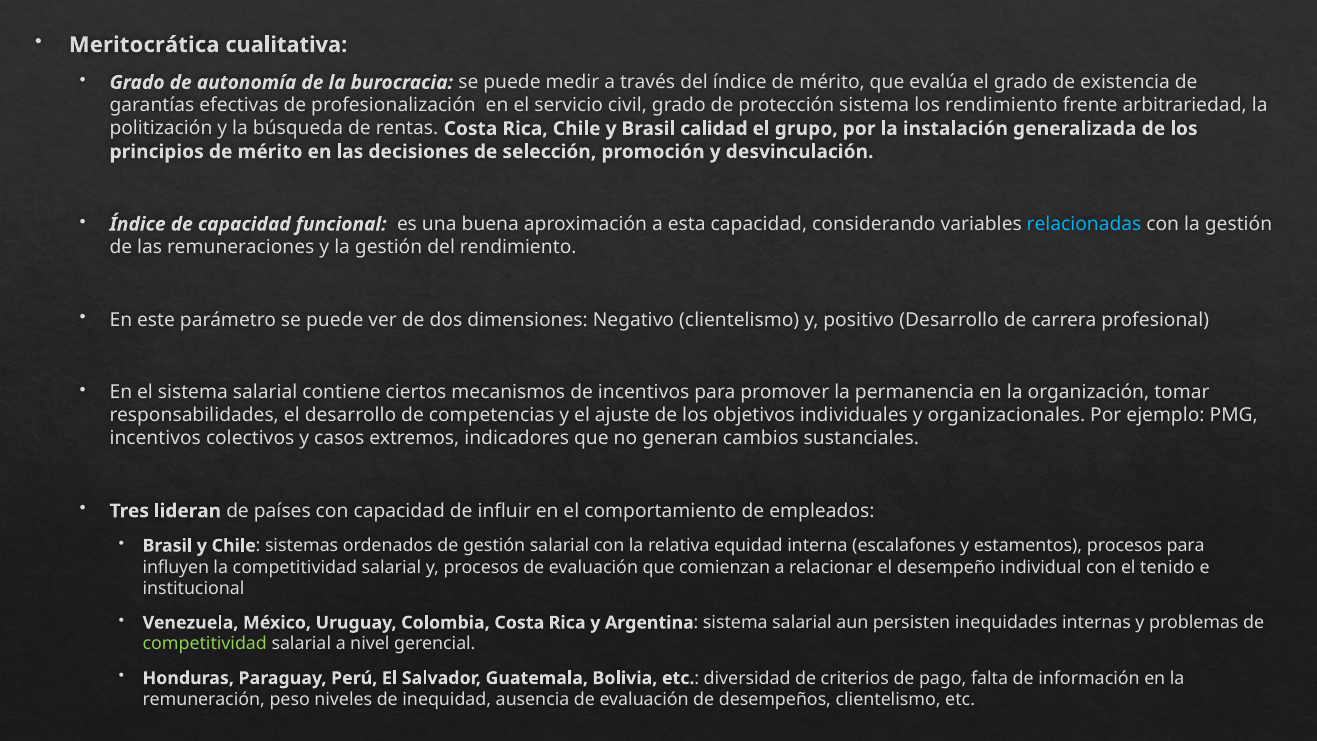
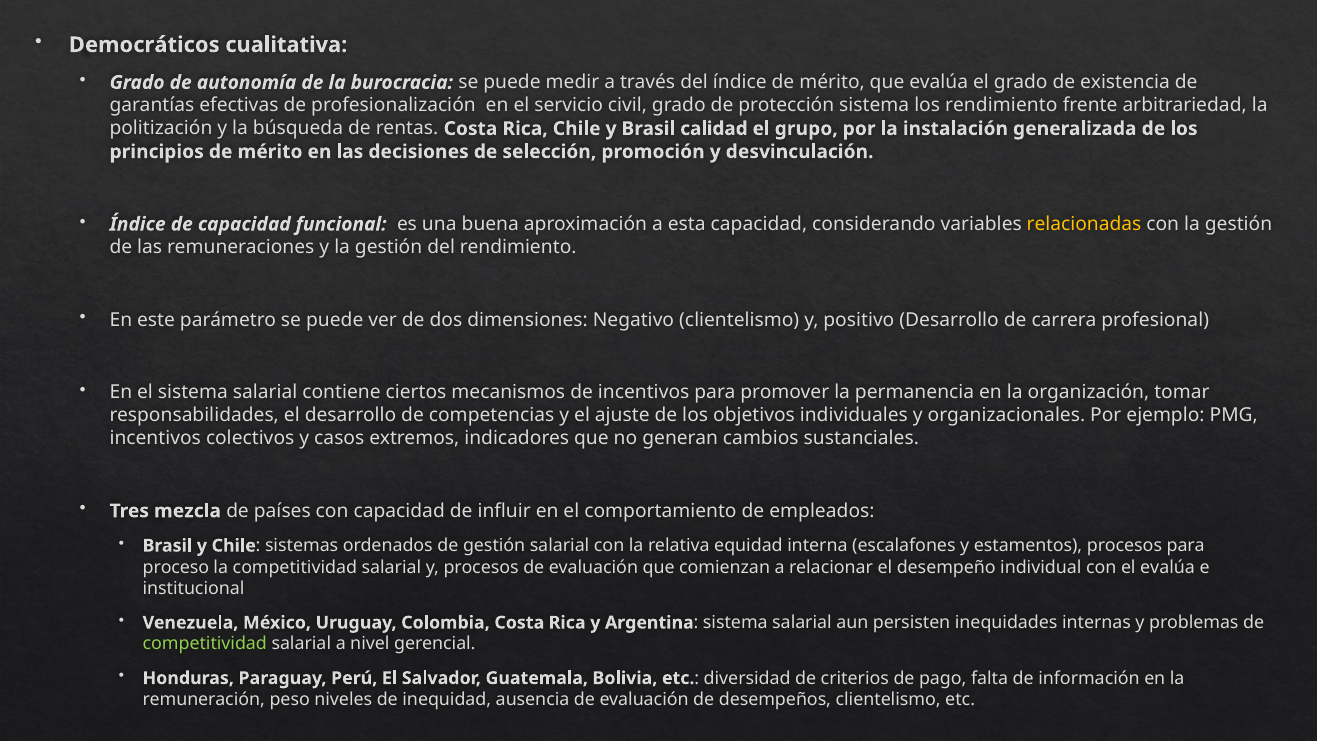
Meritocrática: Meritocrática -> Democráticos
relacionadas colour: light blue -> yellow
lideran: lideran -> mezcla
influyen: influyen -> proceso
el tenido: tenido -> evalúa
